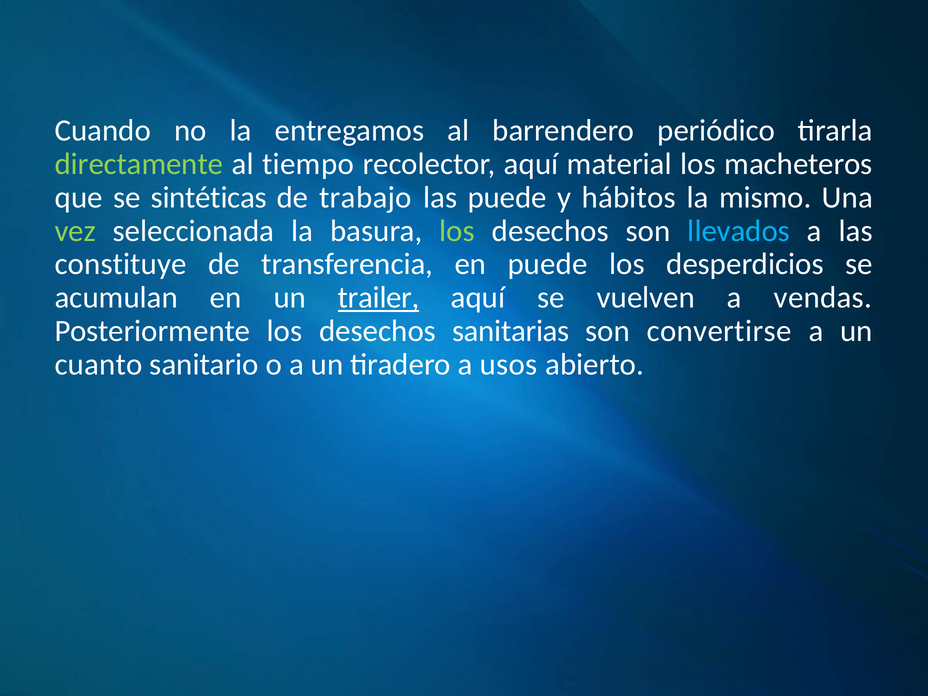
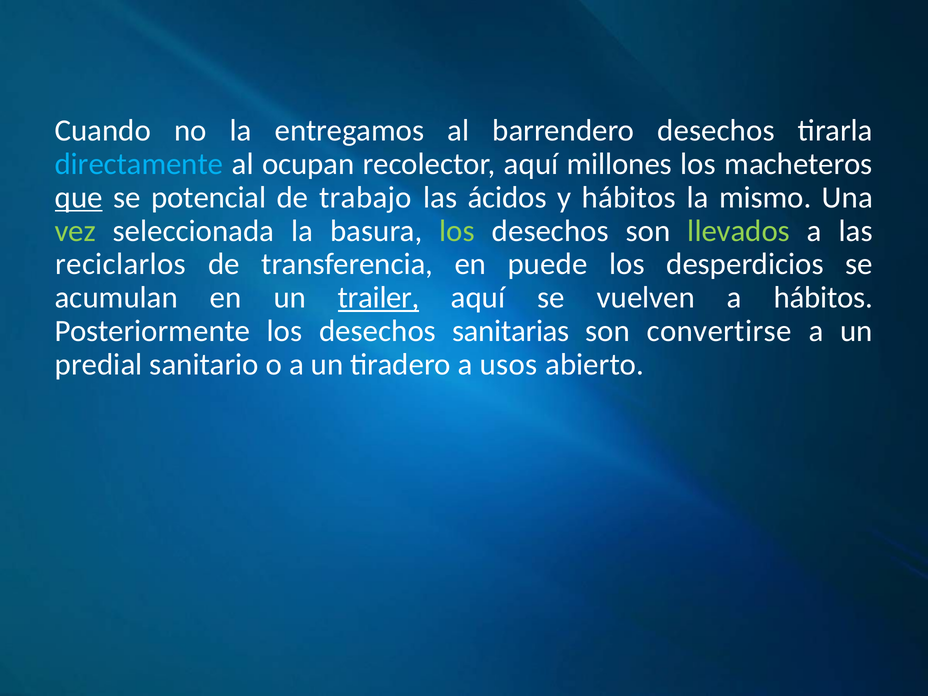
barrendero periódico: periódico -> desechos
directamente colour: light green -> light blue
tiempo: tiempo -> ocupan
material: material -> millones
que underline: none -> present
sintéticas: sintéticas -> potencial
las puede: puede -> ácidos
llevados colour: light blue -> light green
constituye: constituye -> reciclarlos
a vendas: vendas -> hábitos
cuanto: cuanto -> predial
